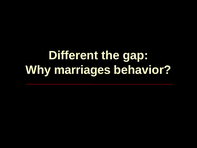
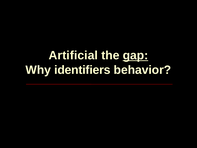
Different: Different -> Artificial
gap underline: none -> present
marriages: marriages -> identifiers
